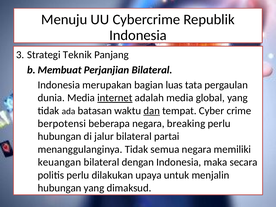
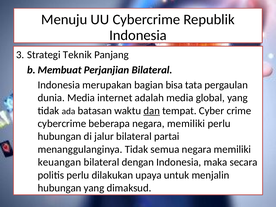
luas: luas -> bisa
internet underline: present -> none
berpotensi at (62, 124): berpotensi -> cybercrime
beberapa negara breaking: breaking -> memiliki
